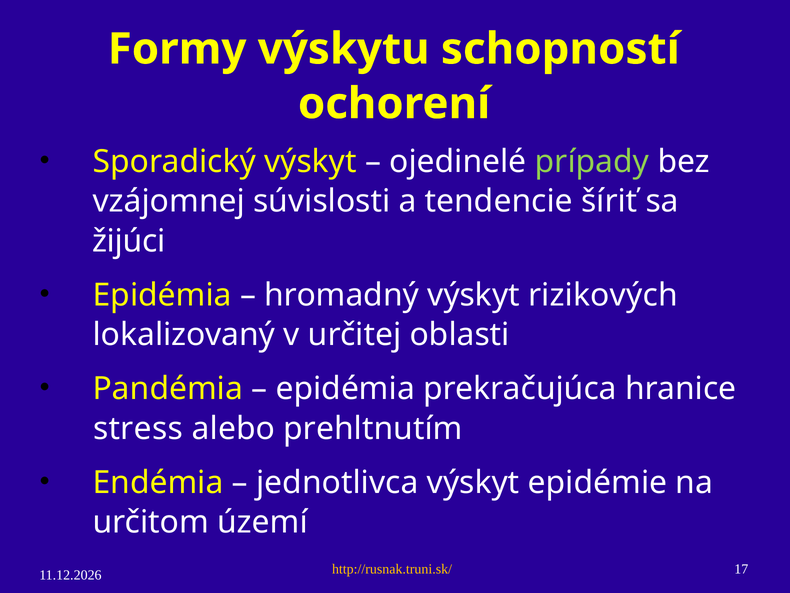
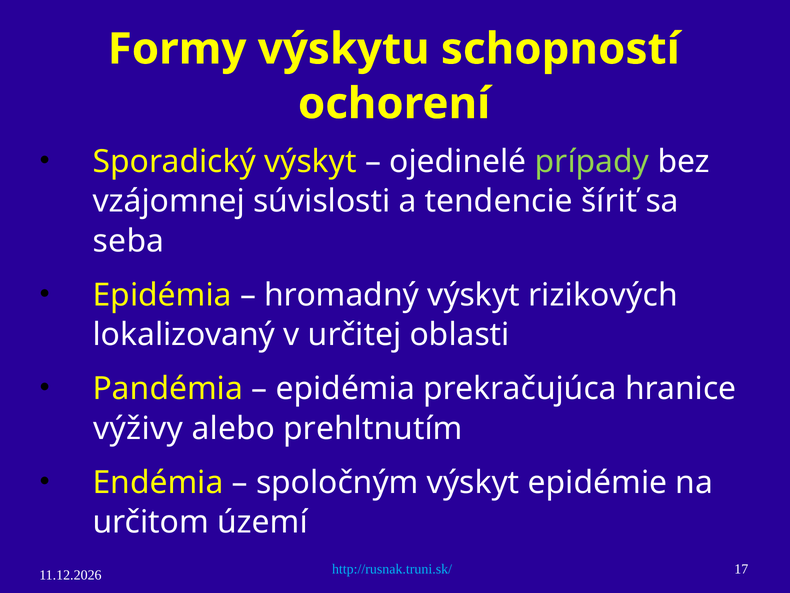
žijúci: žijúci -> seba
stress: stress -> výživy
jednotlivca: jednotlivca -> spoločným
http://rusnak.truni.sk/ colour: yellow -> light blue
